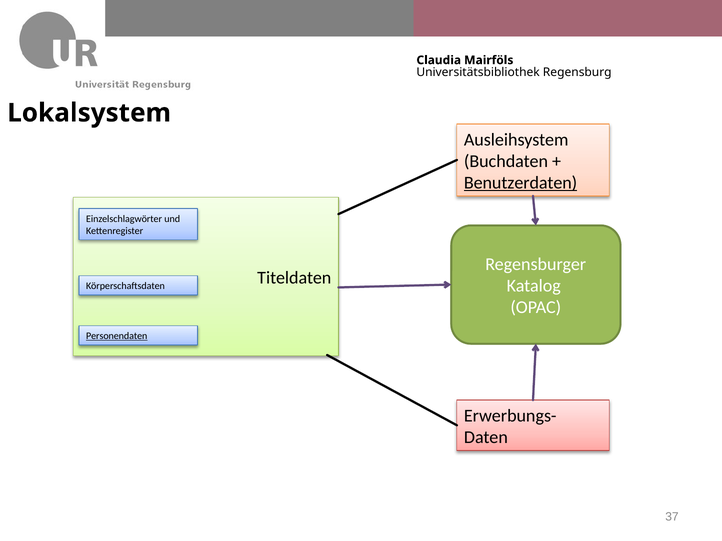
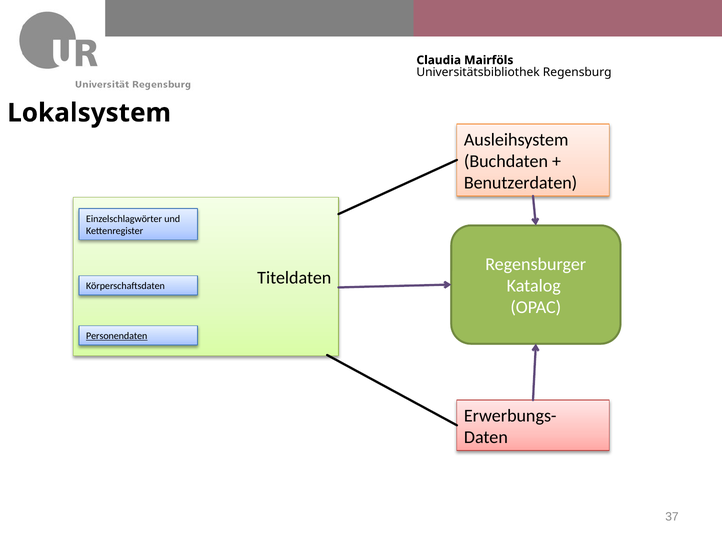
Benutzerdaten underline: present -> none
